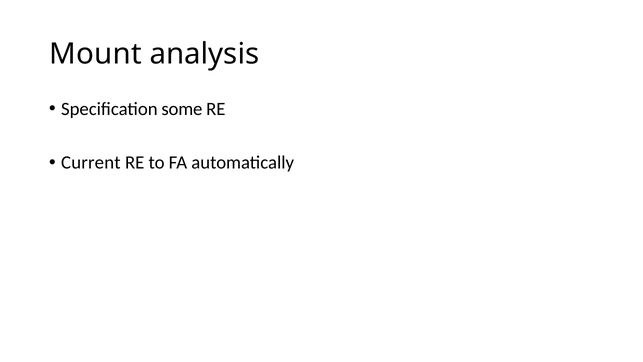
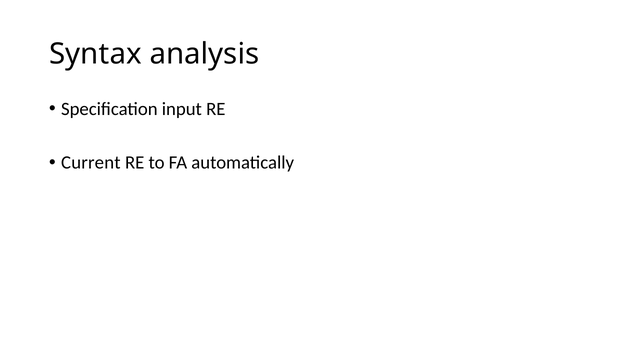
Mount: Mount -> Syntax
some: some -> input
